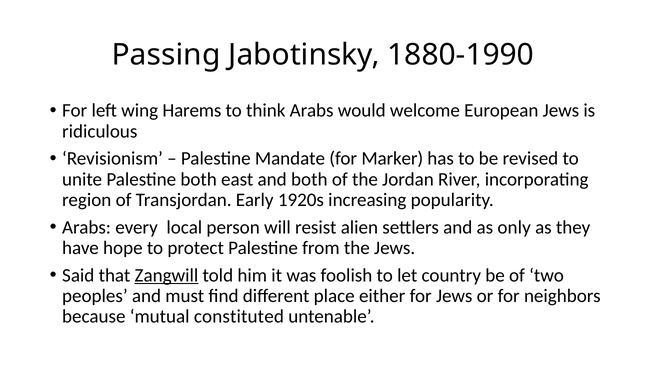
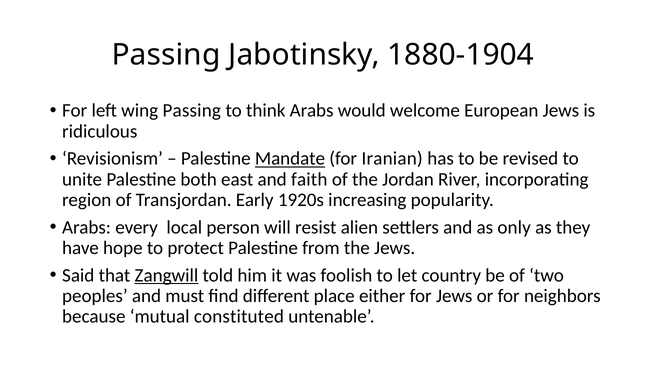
1880-1990: 1880-1990 -> 1880-1904
wing Harems: Harems -> Passing
Mandate underline: none -> present
Marker: Marker -> Iranian
and both: both -> faith
